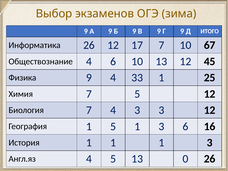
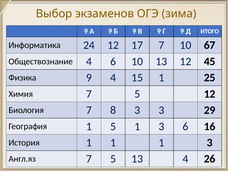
Информатика 26: 26 -> 24
33: 33 -> 15
7 4: 4 -> 8
3 12: 12 -> 29
Англ.яз 4: 4 -> 7
13 0: 0 -> 4
